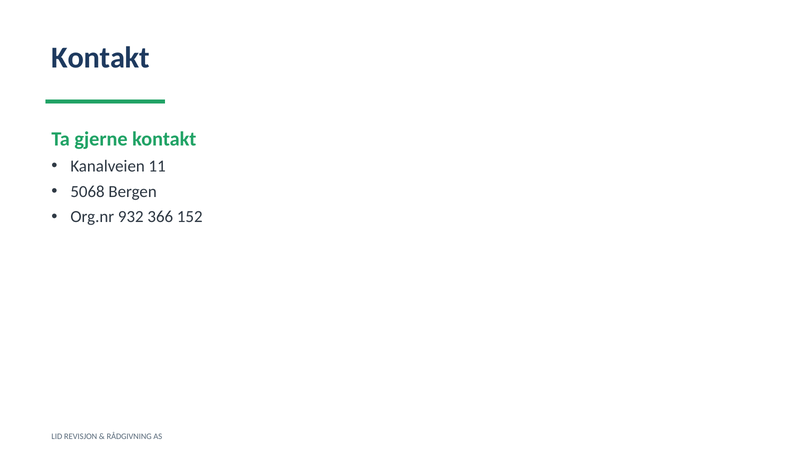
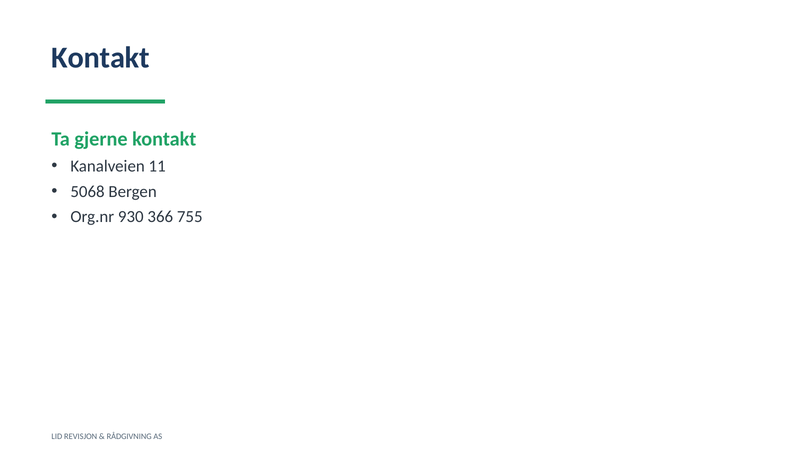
932: 932 -> 930
152: 152 -> 755
